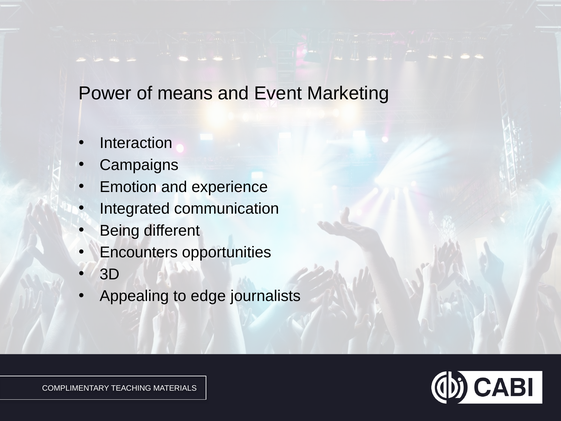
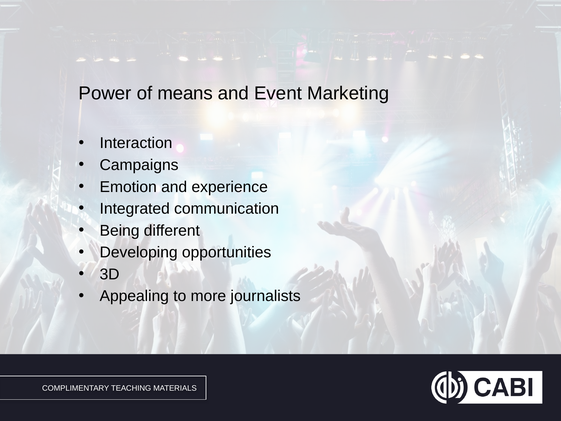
Encounters: Encounters -> Developing
edge: edge -> more
